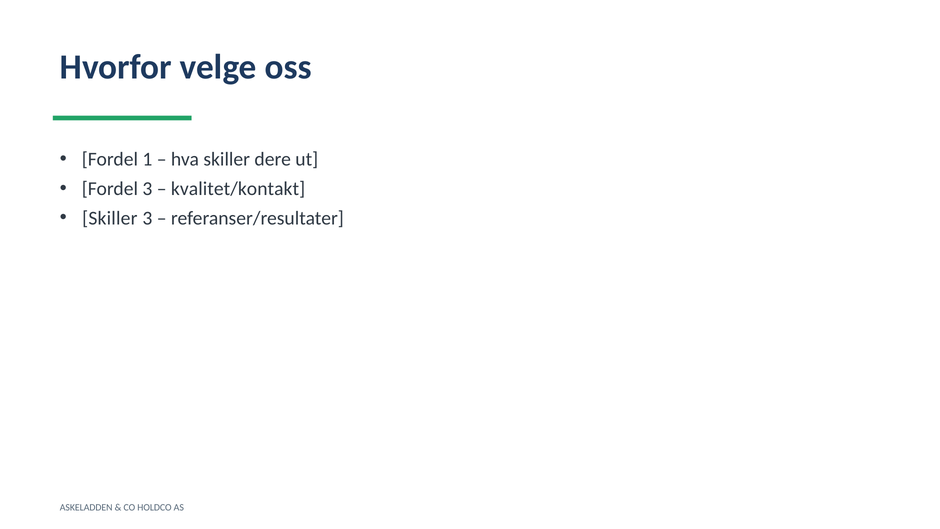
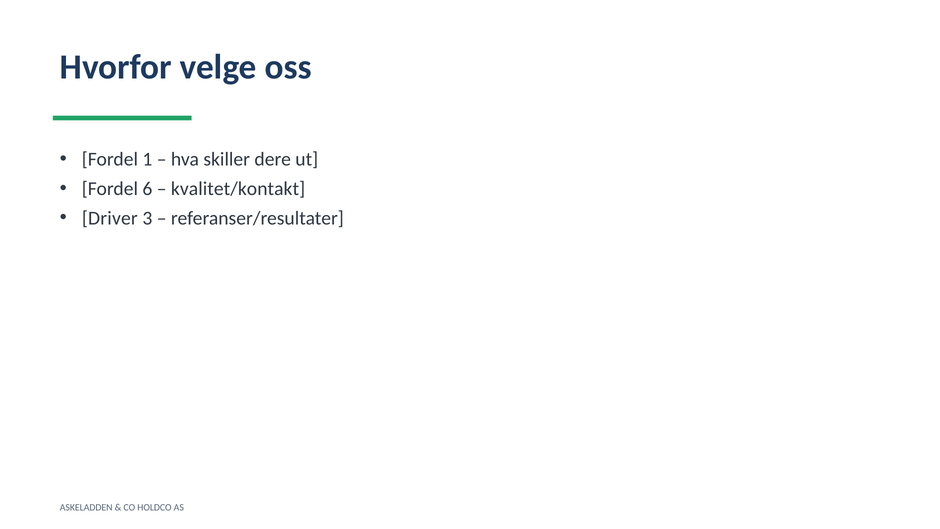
Fordel 3: 3 -> 6
Skiller at (110, 218): Skiller -> Driver
